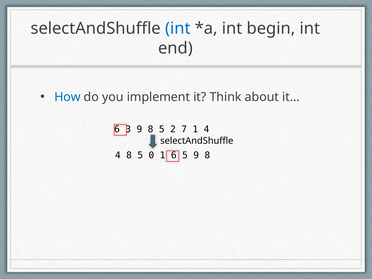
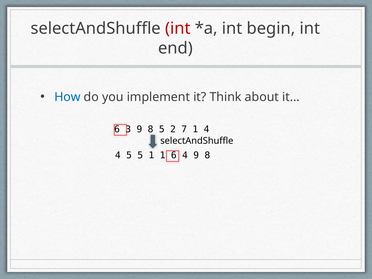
int at (178, 28) colour: blue -> red
4 8: 8 -> 5
5 0: 0 -> 1
5 at (185, 155): 5 -> 4
